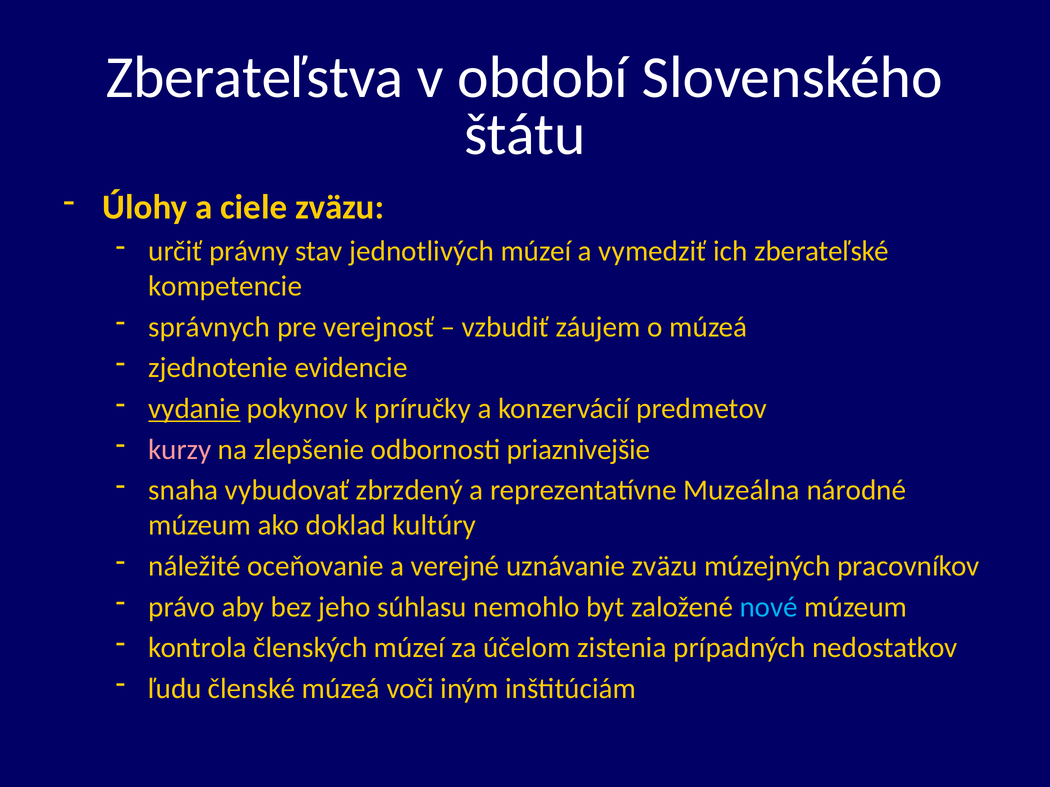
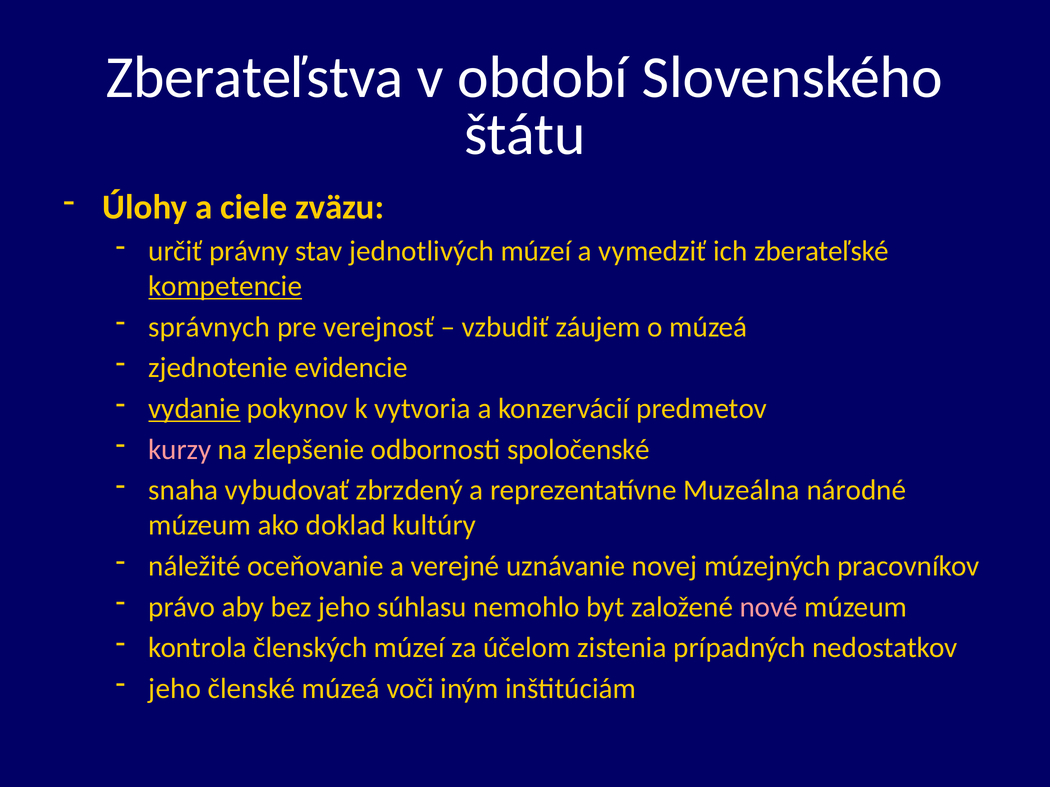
kompetencie underline: none -> present
príručky: príručky -> vytvoria
priaznivejšie: priaznivejšie -> spoločenské
uznávanie zväzu: zväzu -> novej
nové colour: light blue -> pink
ľudu at (175, 689): ľudu -> jeho
